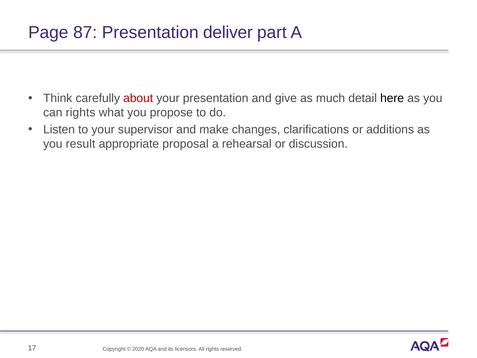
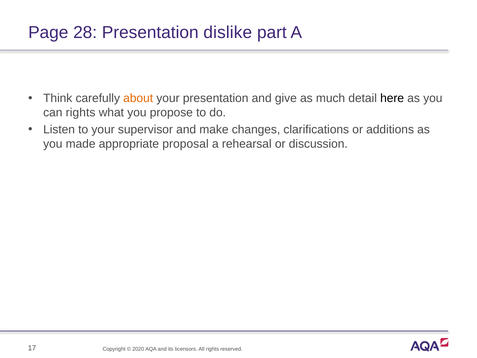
87: 87 -> 28
deliver: deliver -> dislike
about colour: red -> orange
result: result -> made
